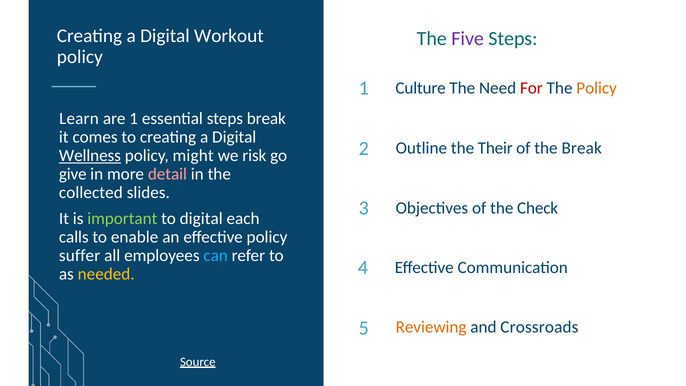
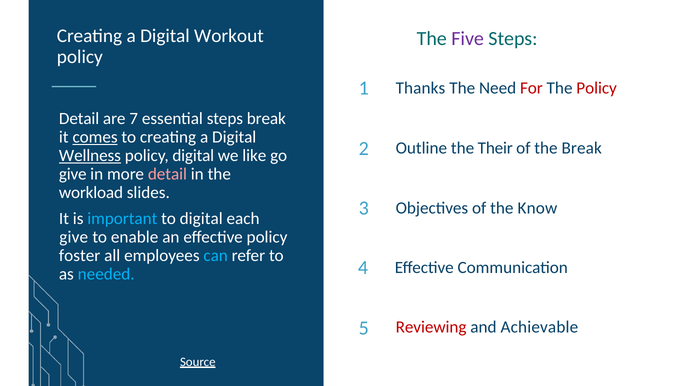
Culture: Culture -> Thanks
Policy at (597, 88) colour: orange -> red
Learn at (79, 119): Learn -> Detail
are 1: 1 -> 7
comes underline: none -> present
policy might: might -> digital
risk: risk -> like
collected: collected -> workload
Check: Check -> Know
important colour: light green -> light blue
calls at (74, 237): calls -> give
suffer: suffer -> foster
needed colour: yellow -> light blue
Reviewing colour: orange -> red
Crossroads: Crossroads -> Achievable
